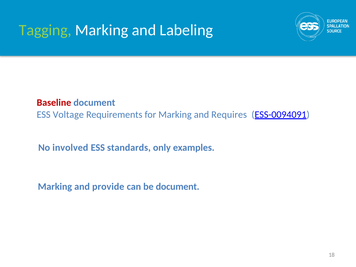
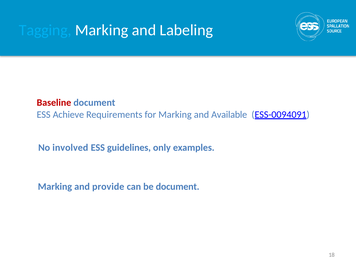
Tagging colour: light green -> light blue
Voltage: Voltage -> Achieve
Requires: Requires -> Available
standards: standards -> guidelines
